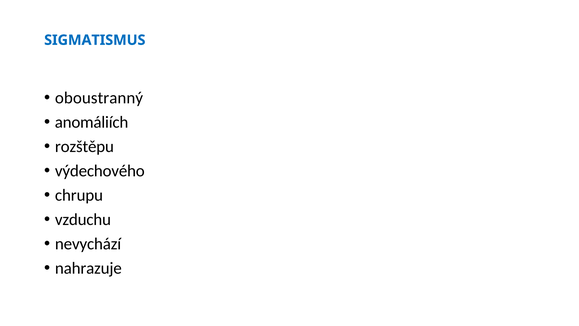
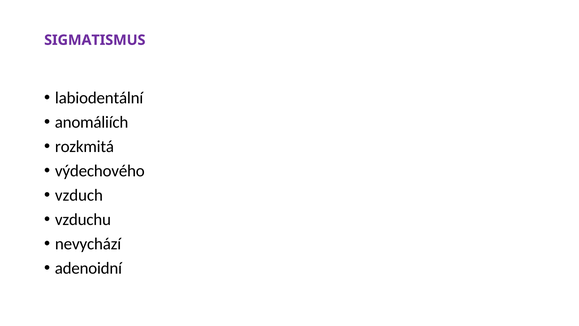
SIGMATISMUS colour: blue -> purple
oboustranný: oboustranný -> labiodentální
rozštěpu: rozštěpu -> rozkmitá
chrupu: chrupu -> vzduch
nahrazuje: nahrazuje -> adenoidní
